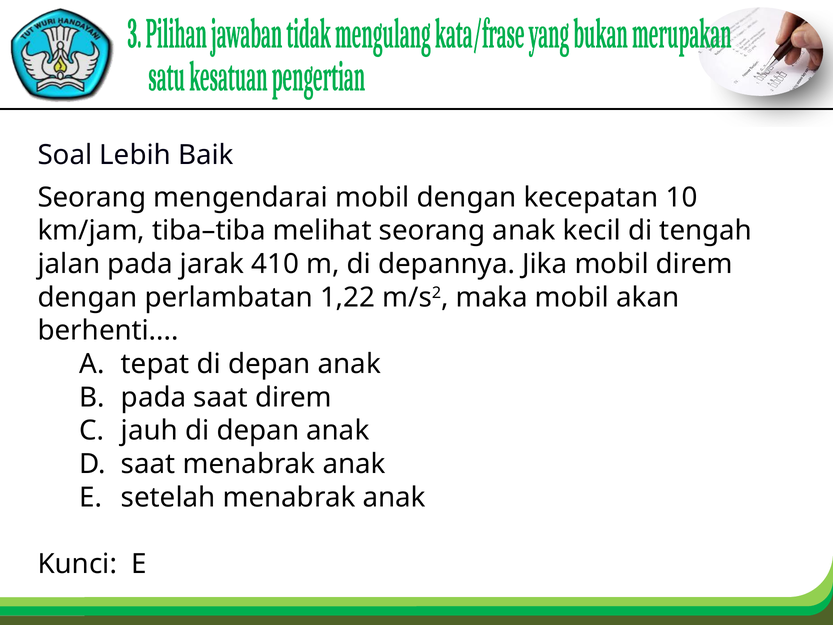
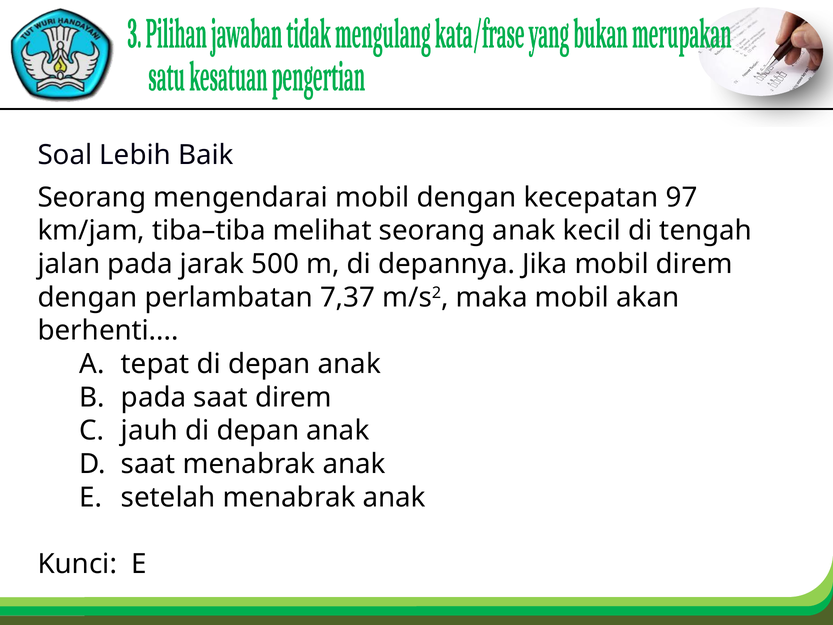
10: 10 -> 97
410: 410 -> 500
1,22: 1,22 -> 7,37
